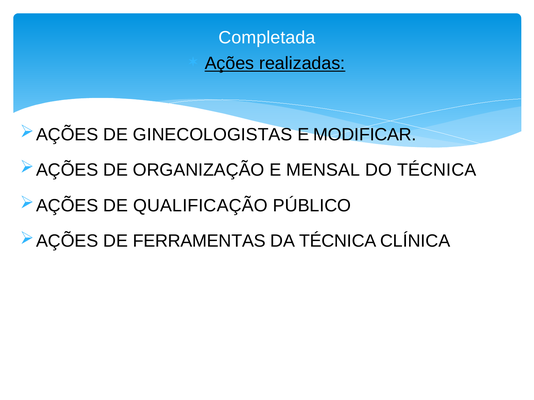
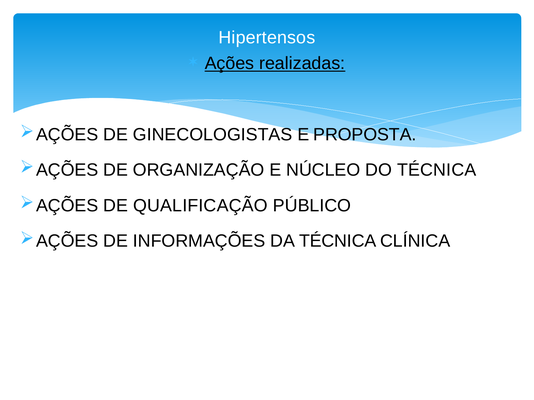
Completada: Completada -> Hipertensos
MODIFICAR: MODIFICAR -> PROPOSTA
MENSAL: MENSAL -> NÚCLEO
FERRAMENTAS: FERRAMENTAS -> INFORMAÇÕES
